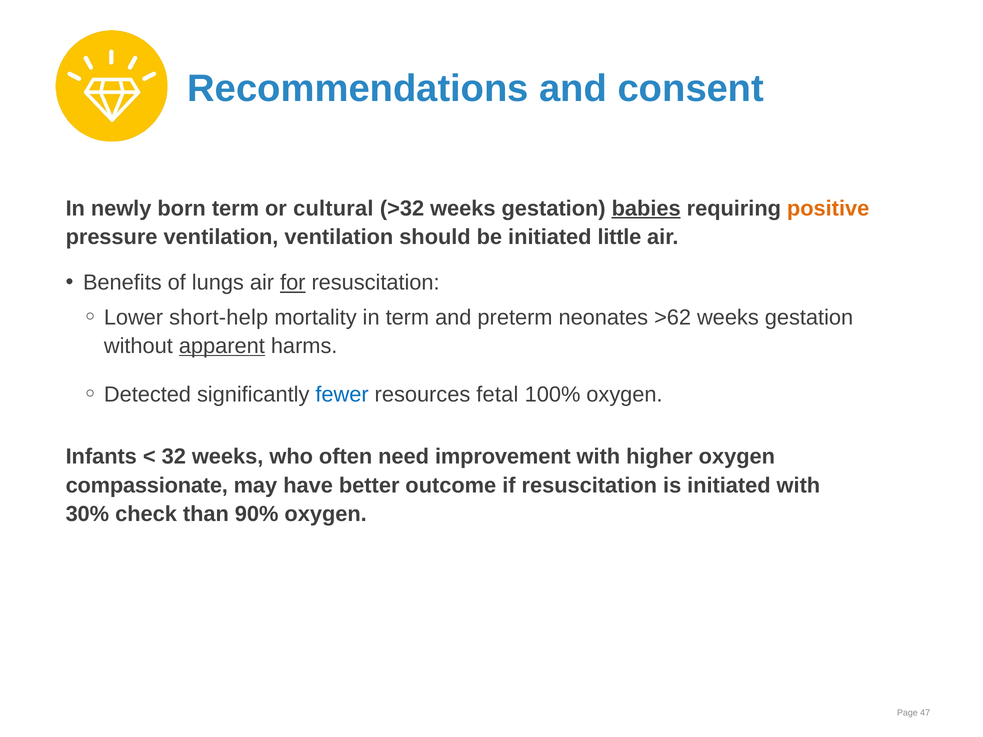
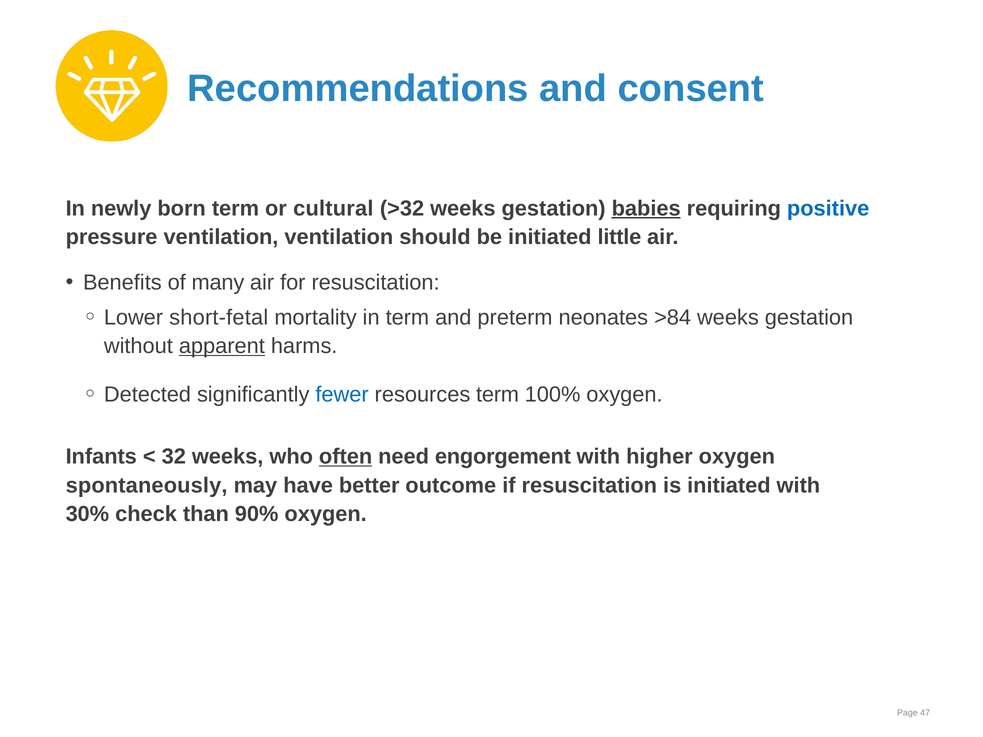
positive colour: orange -> blue
lungs: lungs -> many
for underline: present -> none
short-help: short-help -> short-fetal
>62: >62 -> >84
resources fetal: fetal -> term
often underline: none -> present
improvement: improvement -> engorgement
compassionate: compassionate -> spontaneously
